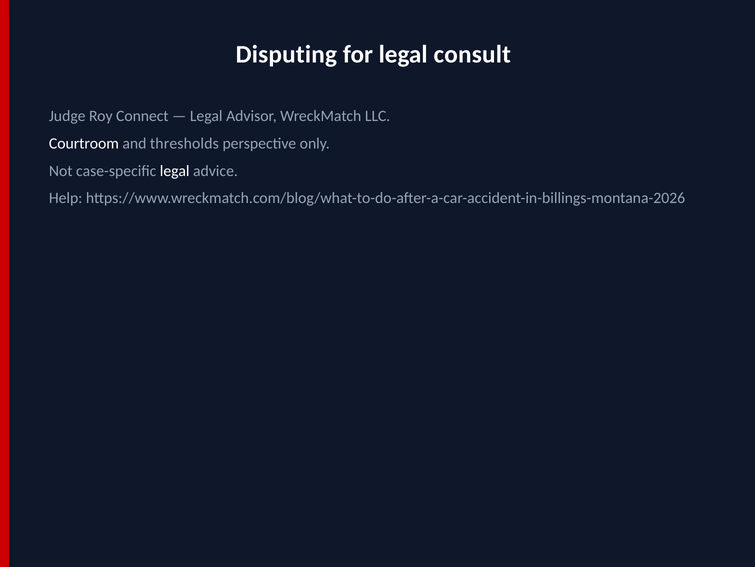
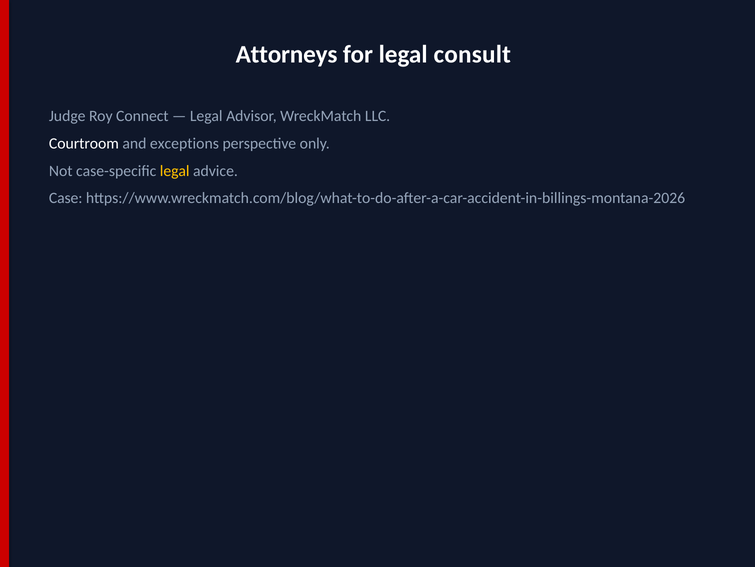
Disputing: Disputing -> Attorneys
thresholds: thresholds -> exceptions
legal at (175, 171) colour: white -> yellow
Help: Help -> Case
